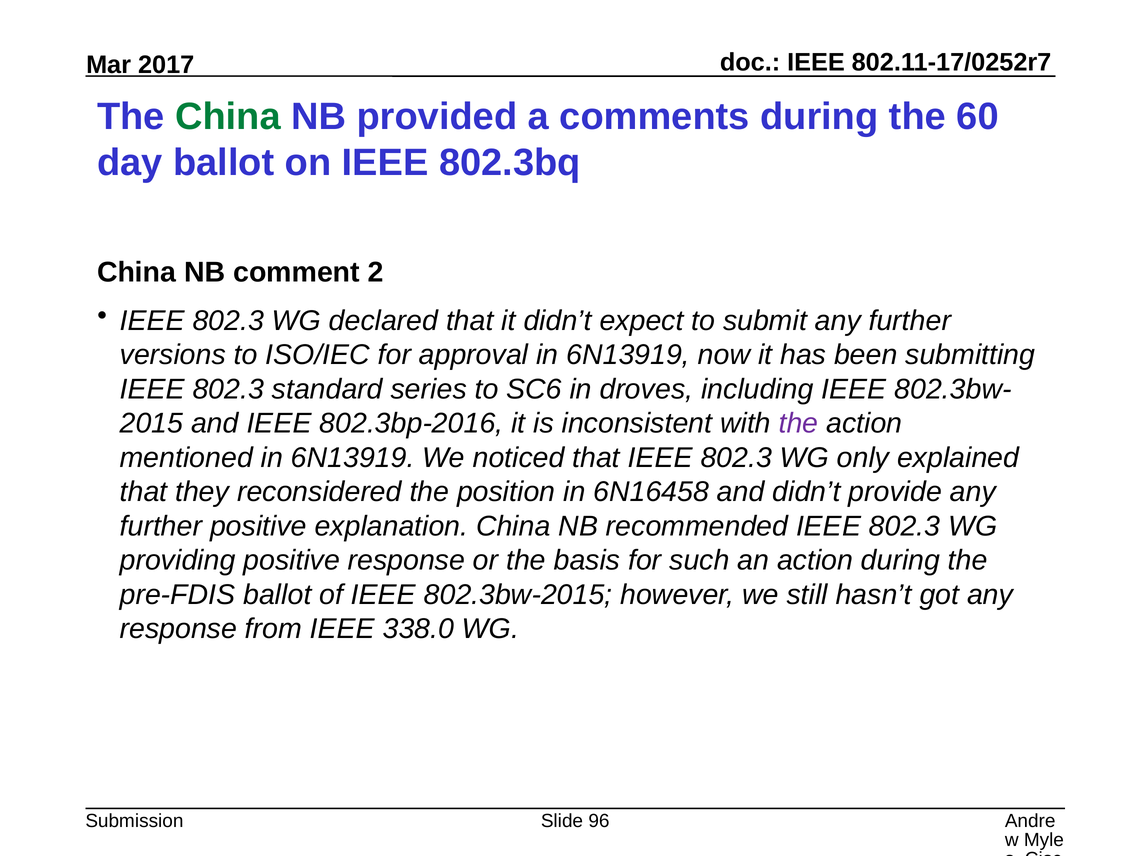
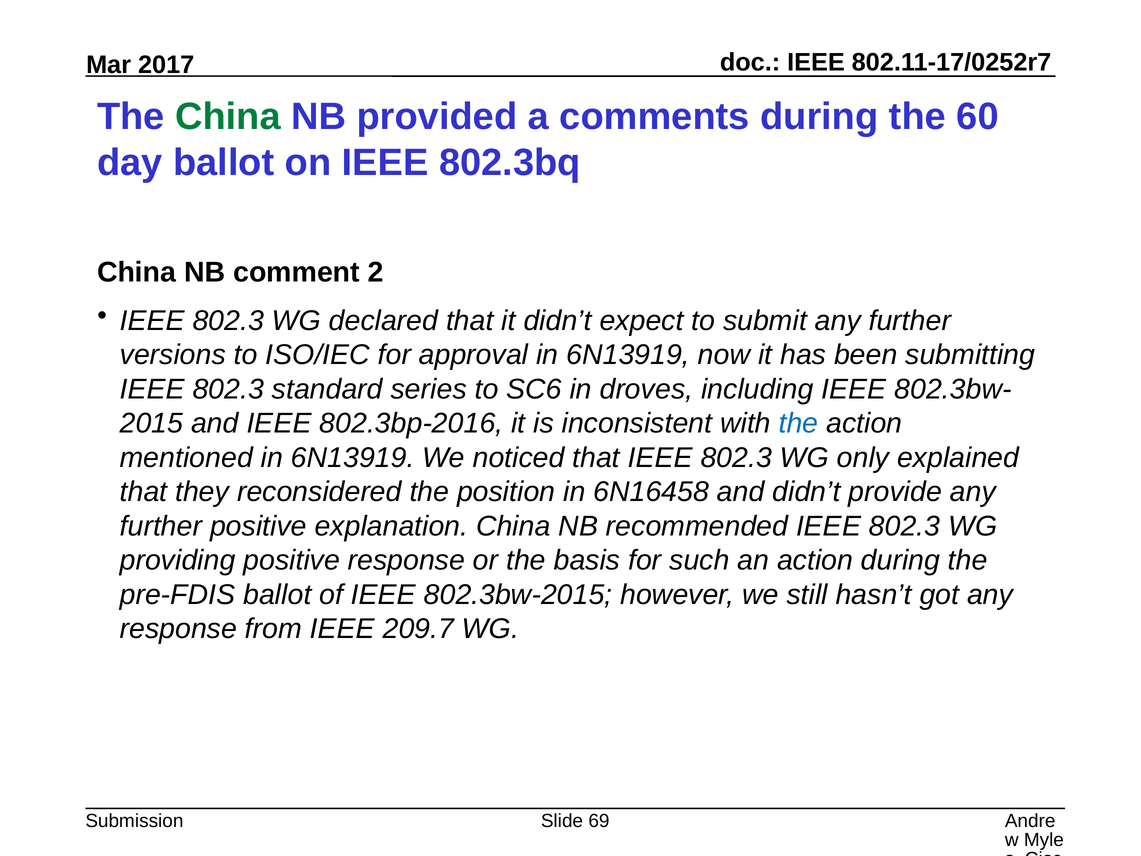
the at (798, 423) colour: purple -> blue
338.0: 338.0 -> 209.7
96: 96 -> 69
